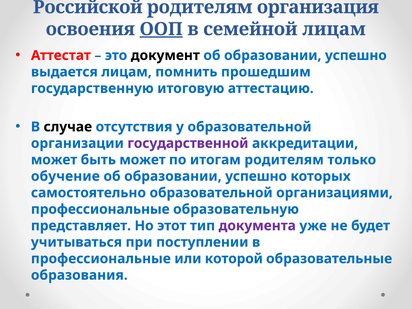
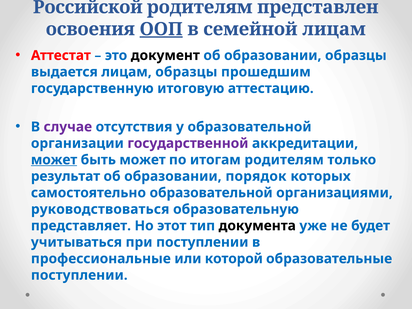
организация: организация -> представлен
успешно at (356, 55): успешно -> образцы
лицам помнить: помнить -> образцы
случае colour: black -> purple
может at (54, 160) underline: none -> present
обучение: обучение -> результат
успешно at (256, 176): успешно -> порядок
профессиональные at (100, 209): профессиональные -> руководствоваться
документа colour: purple -> black
образования at (79, 275): образования -> поступлении
